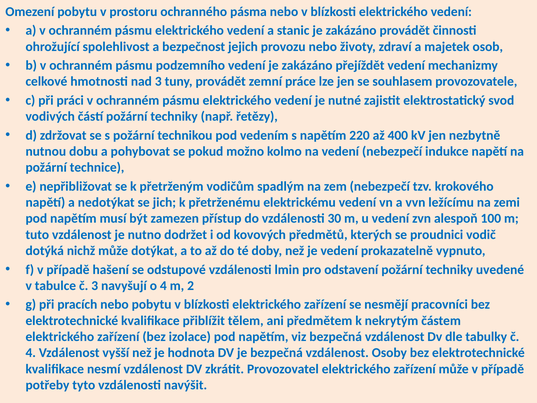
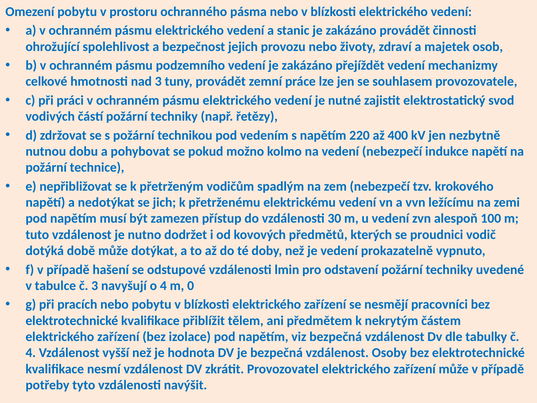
nichž: nichž -> době
2: 2 -> 0
